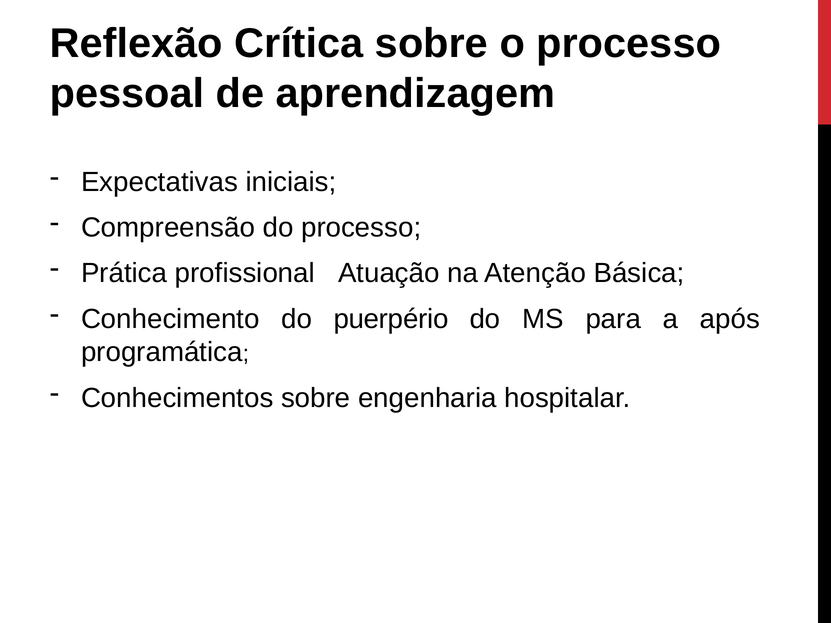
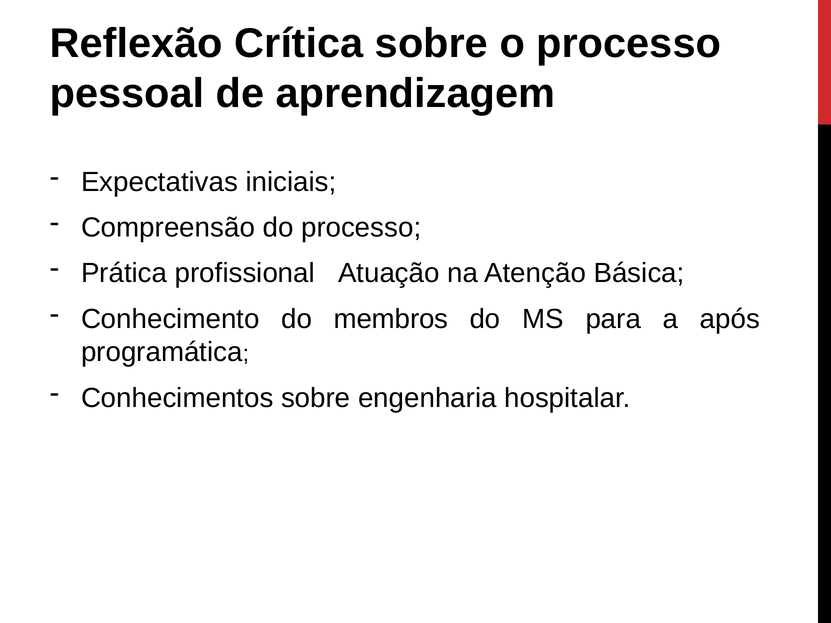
puerpério: puerpério -> membros
